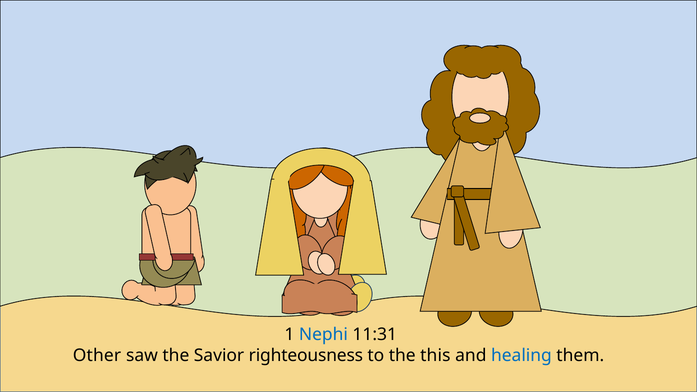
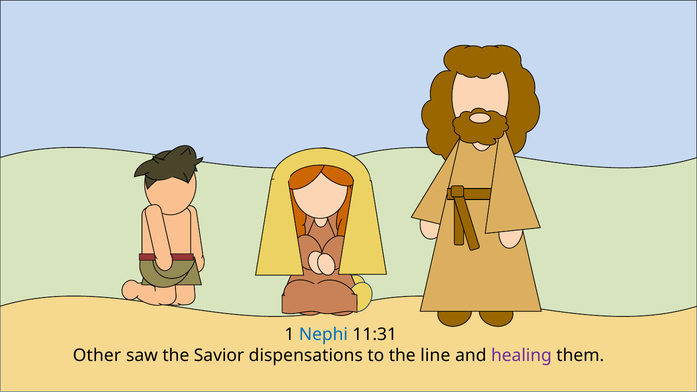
righteousness: righteousness -> dispensations
this: this -> line
healing colour: blue -> purple
